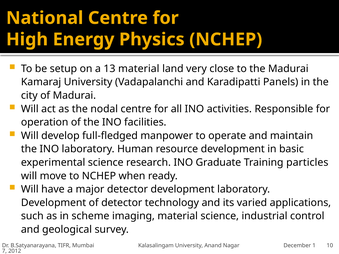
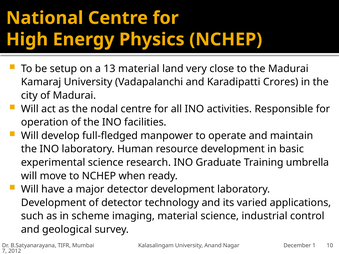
Panels: Panels -> Crores
particles: particles -> umbrella
